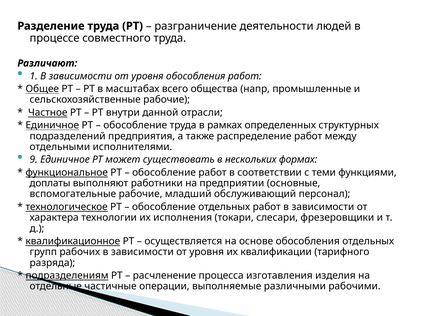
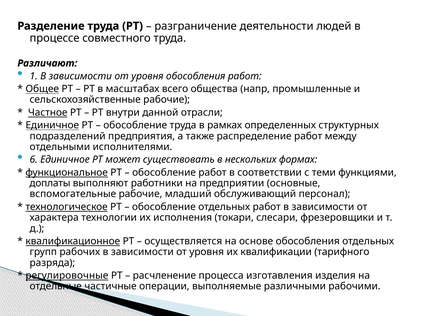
9: 9 -> 6
подразделениям: подразделениям -> регулировочные
